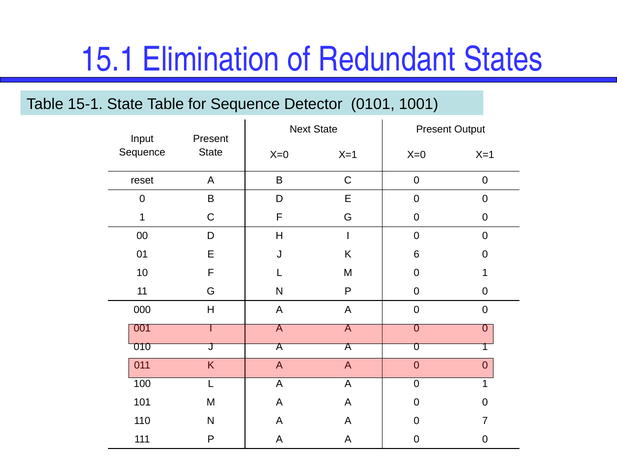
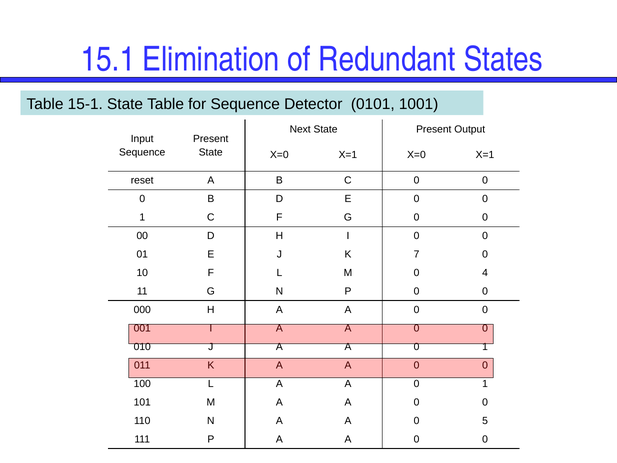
6: 6 -> 7
M 0 1: 1 -> 4
7: 7 -> 5
